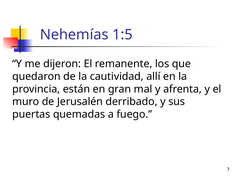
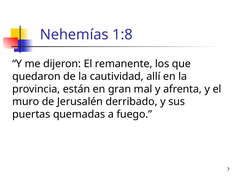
1:5: 1:5 -> 1:8
